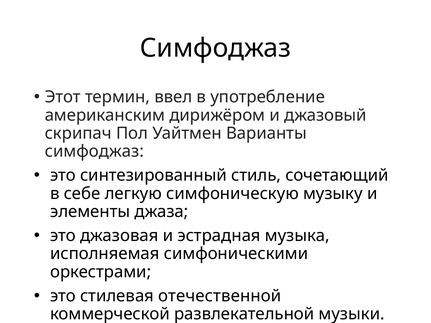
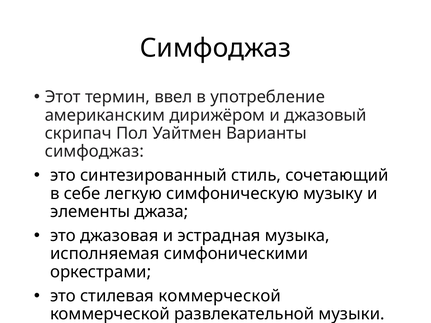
стилевая отечественной: отечественной -> коммерческой
